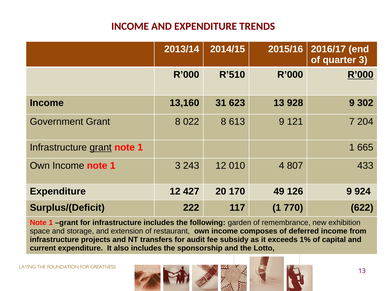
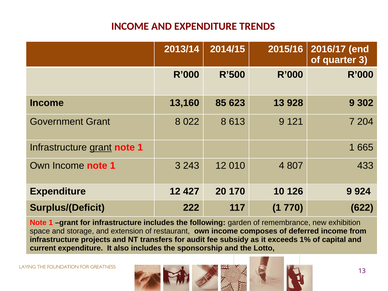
R’510: R’510 -> R’500
R’000 at (360, 75) underline: present -> none
31: 31 -> 85
49: 49 -> 10
